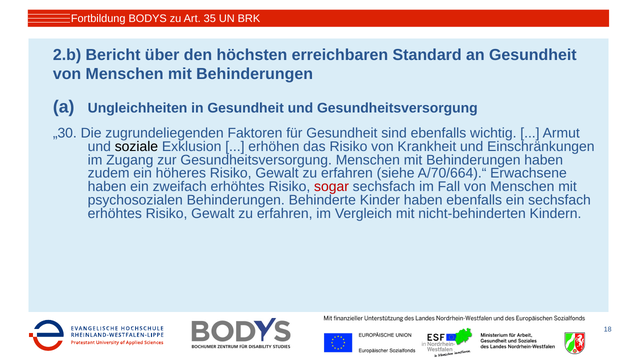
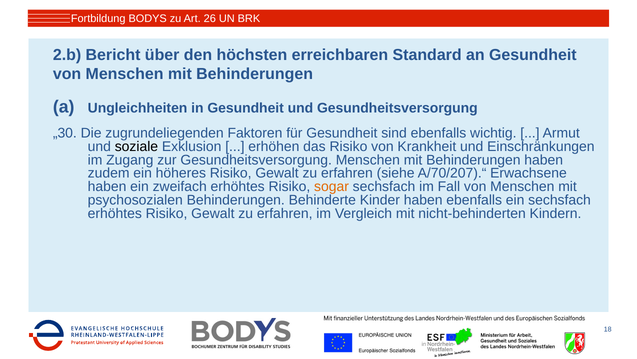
35: 35 -> 26
A/70/664).“: A/70/664).“ -> A/70/207).“
sogar colour: red -> orange
